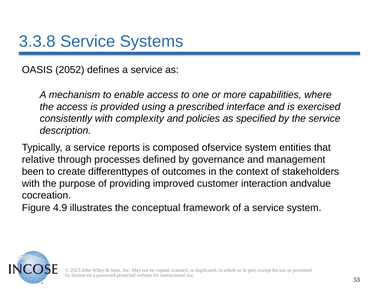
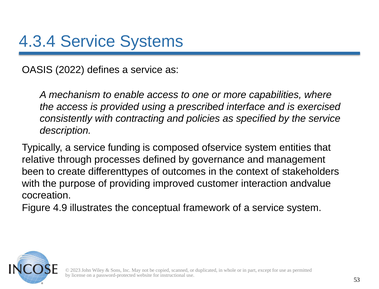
3.3.8: 3.3.8 -> 4.3.4
2052: 2052 -> 2022
complexity: complexity -> contracting
reports: reports -> funding
